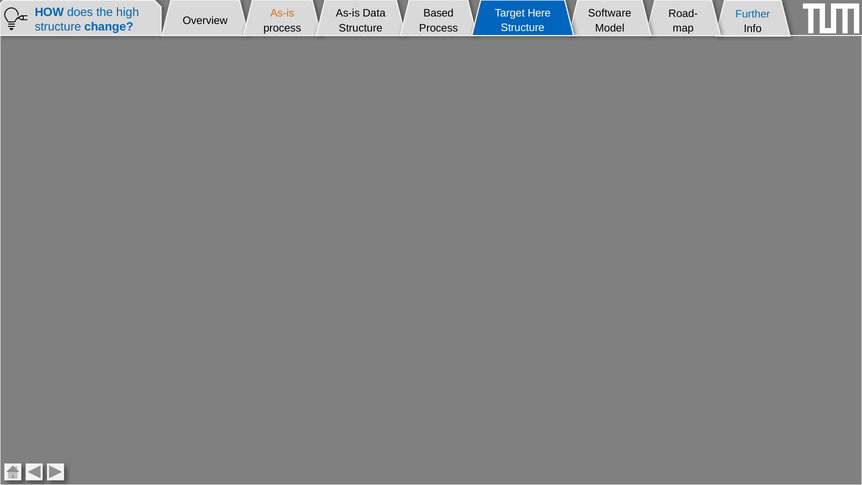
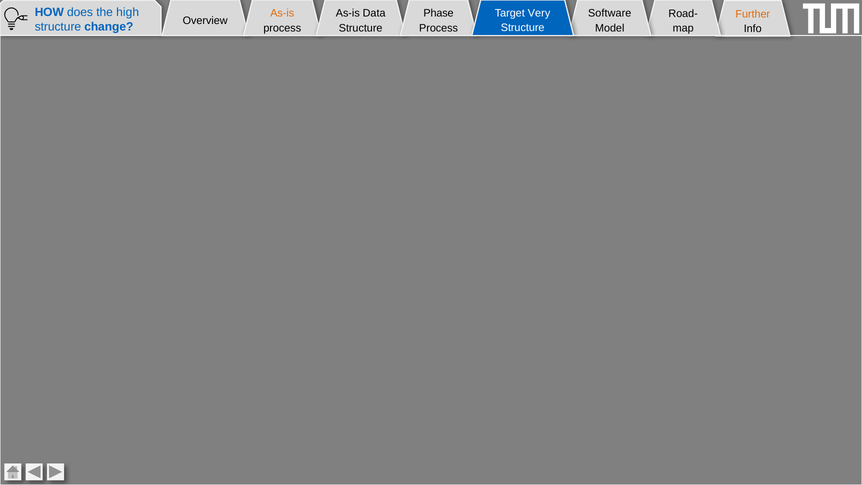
Here: Here -> Very
Based: Based -> Phase
Further colour: blue -> orange
